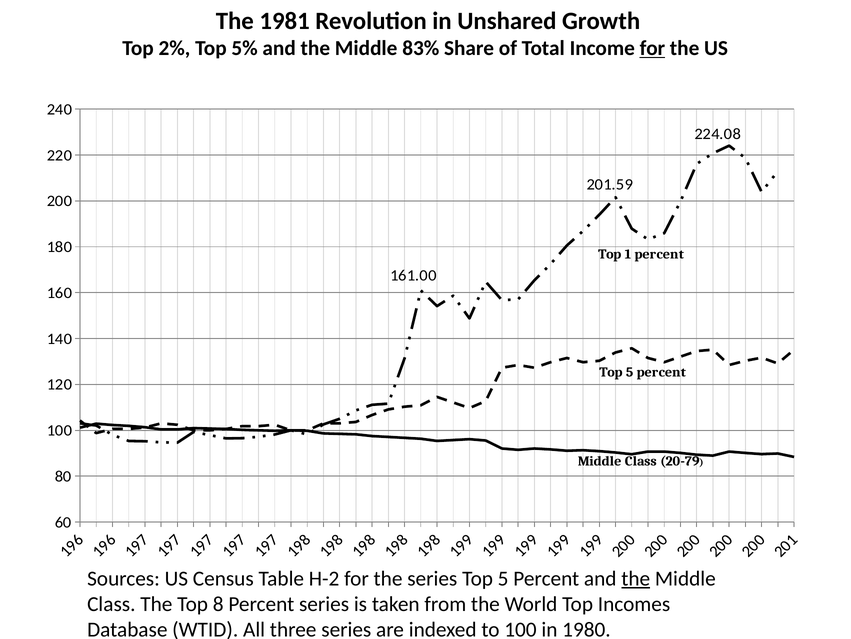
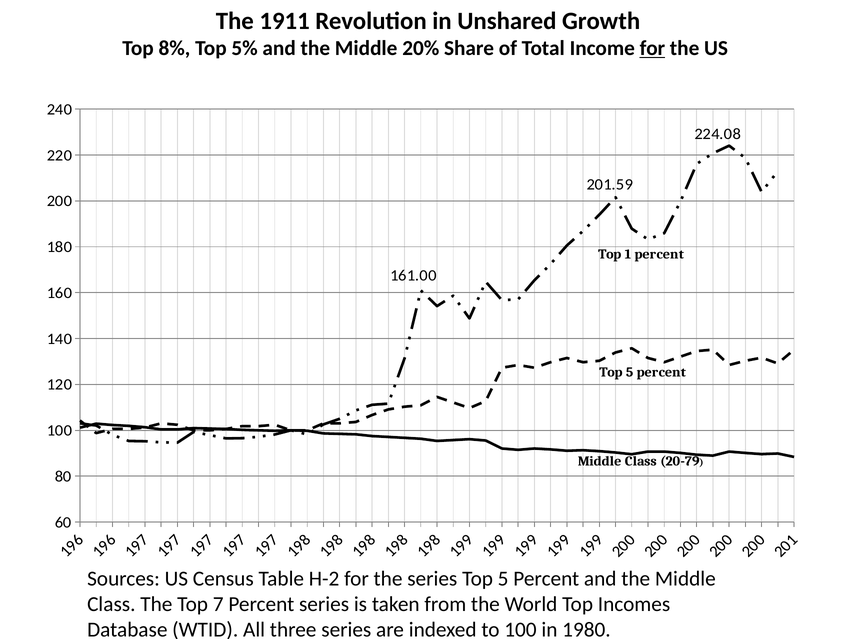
1981: 1981 -> 1911
2%: 2% -> 8%
83%: 83% -> 20%
the at (636, 578) underline: present -> none
8: 8 -> 7
